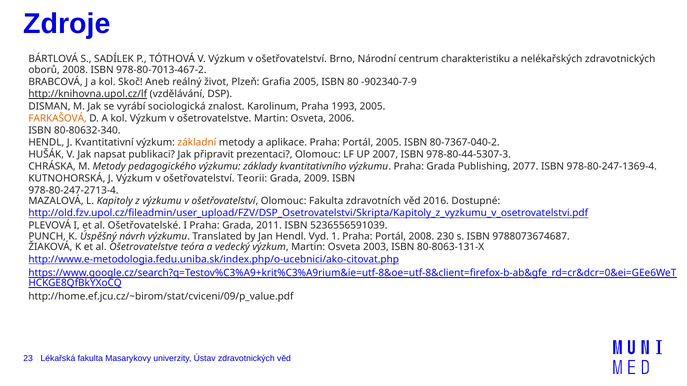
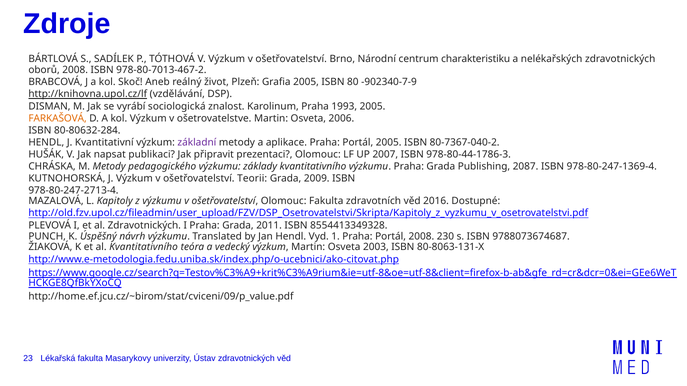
80-80632-340: 80-80632-340 -> 80-80632-284
základní colour: orange -> purple
978-80-44-5307-3: 978-80-44-5307-3 -> 978-80-44-1786-3
2077: 2077 -> 2087
al Ošetřovatelské: Ošetřovatelské -> Zdravotnických
5236556591039: 5236556591039 -> 8554413349328
al Ošetrovatelstve: Ošetrovatelstve -> Kvantitativního
